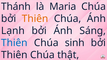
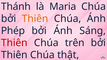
Lạnh: Lạnh -> Phép
Thiên at (14, 43) colour: blue -> red
sinh: sinh -> trên
